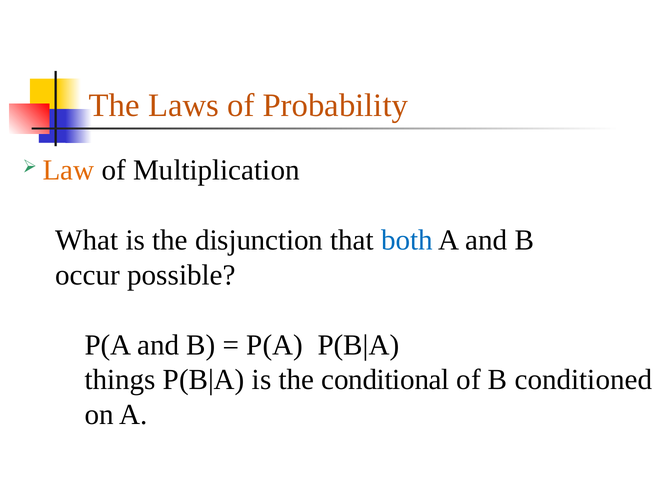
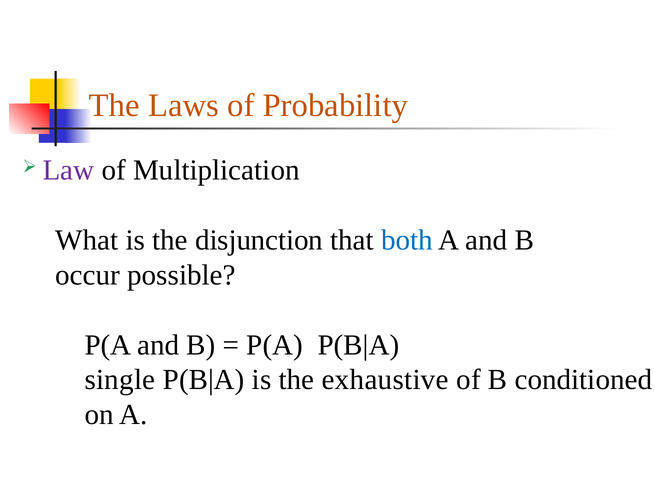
Law colour: orange -> purple
things: things -> single
conditional: conditional -> exhaustive
